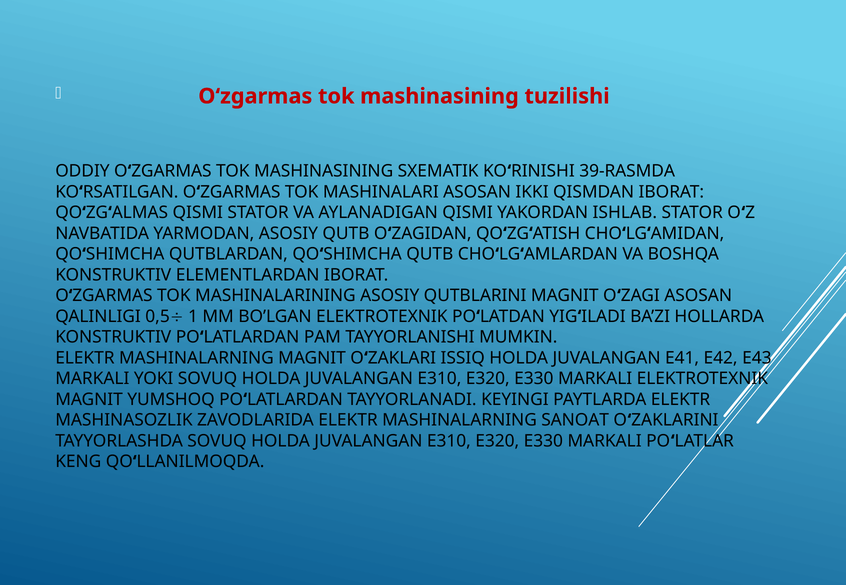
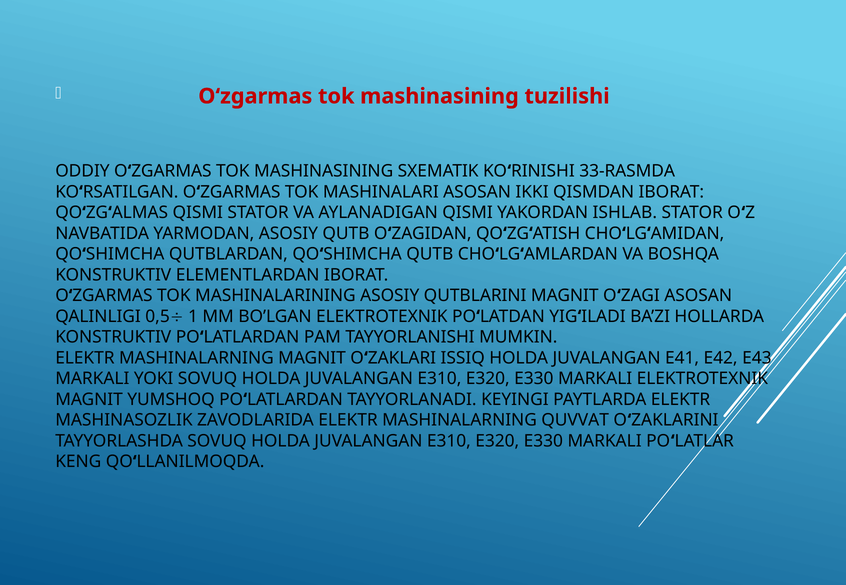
39-RASMDA: 39-RASMDA -> 33-RASMDA
SANOAT: SANOAT -> QUVVAT
